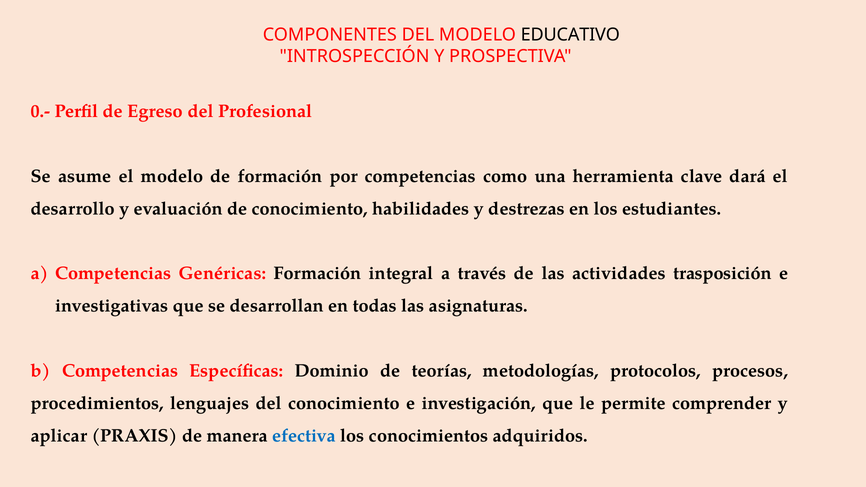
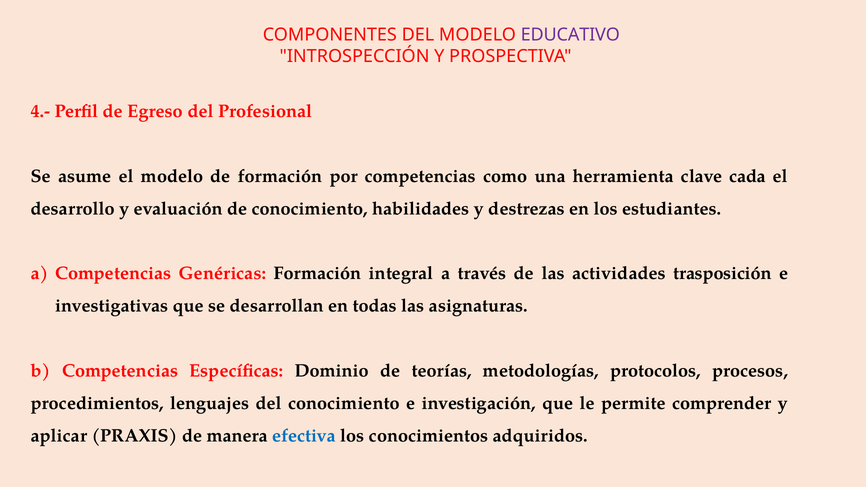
EDUCATIVO colour: black -> purple
0.-: 0.- -> 4.-
dará: dará -> cada
